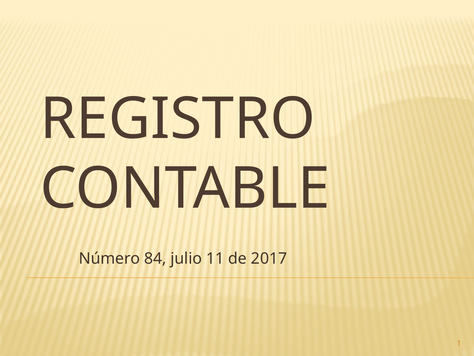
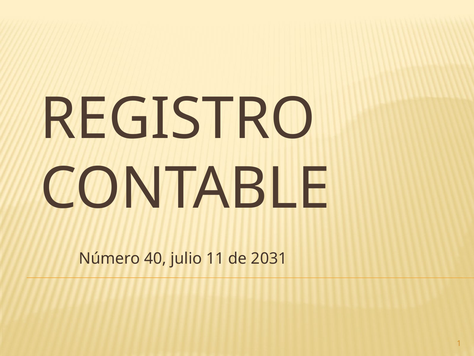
84: 84 -> 40
2017: 2017 -> 2031
